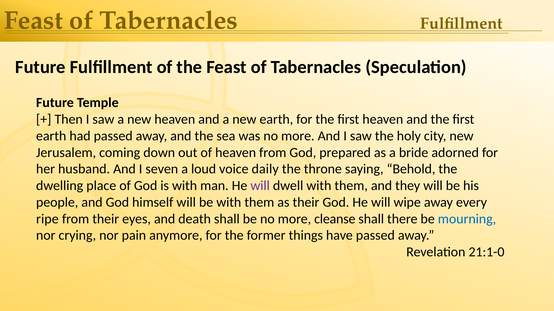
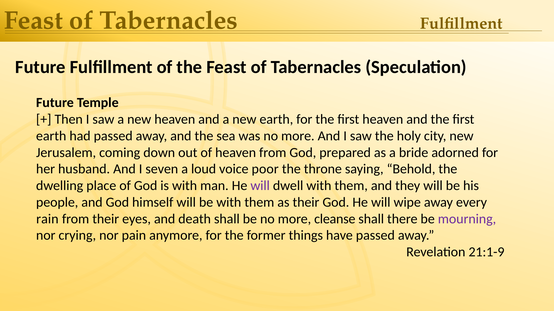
daily: daily -> poor
ripe: ripe -> rain
mourning colour: blue -> purple
21:1-0: 21:1-0 -> 21:1-9
